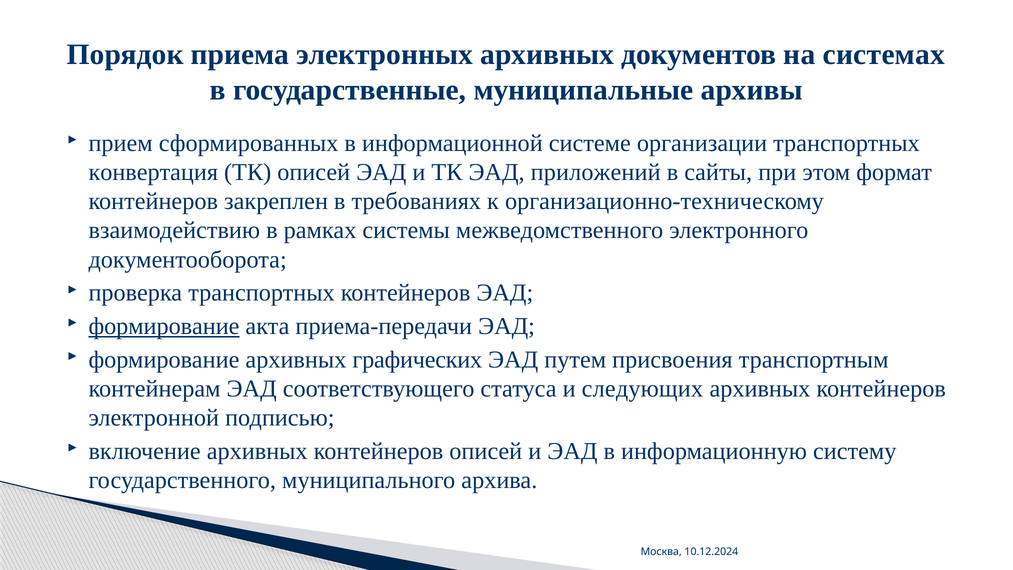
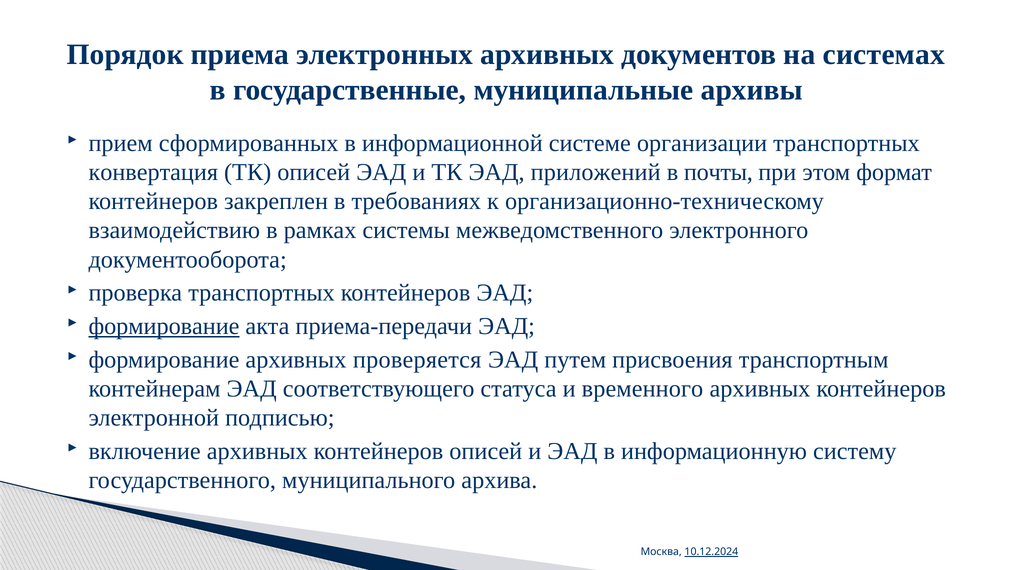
сайты: сайты -> почты
графических: графических -> проверяется
следующих: следующих -> временного
10.12.2024 underline: none -> present
